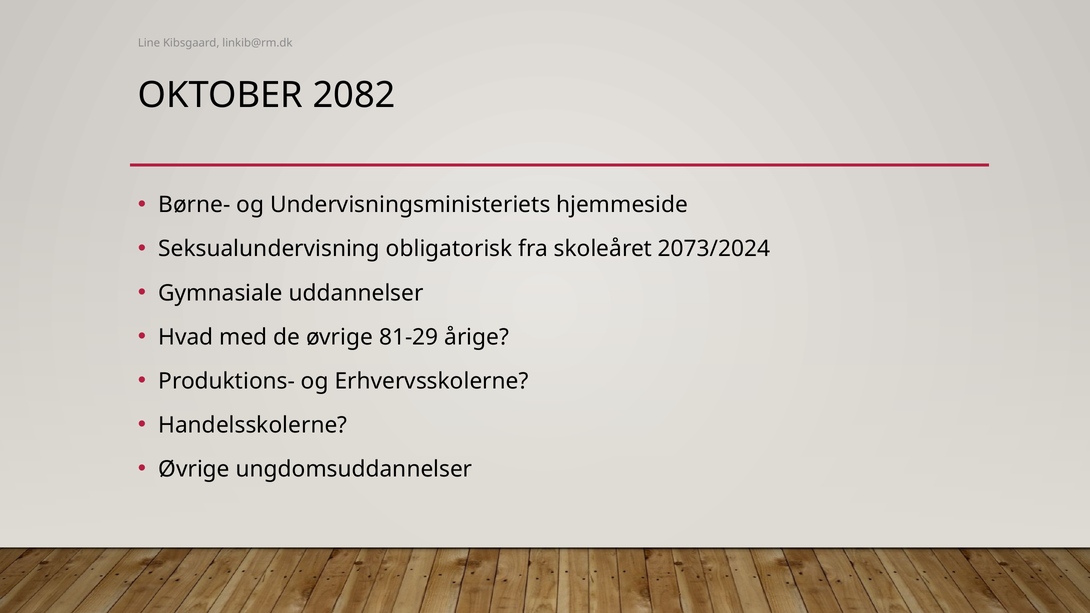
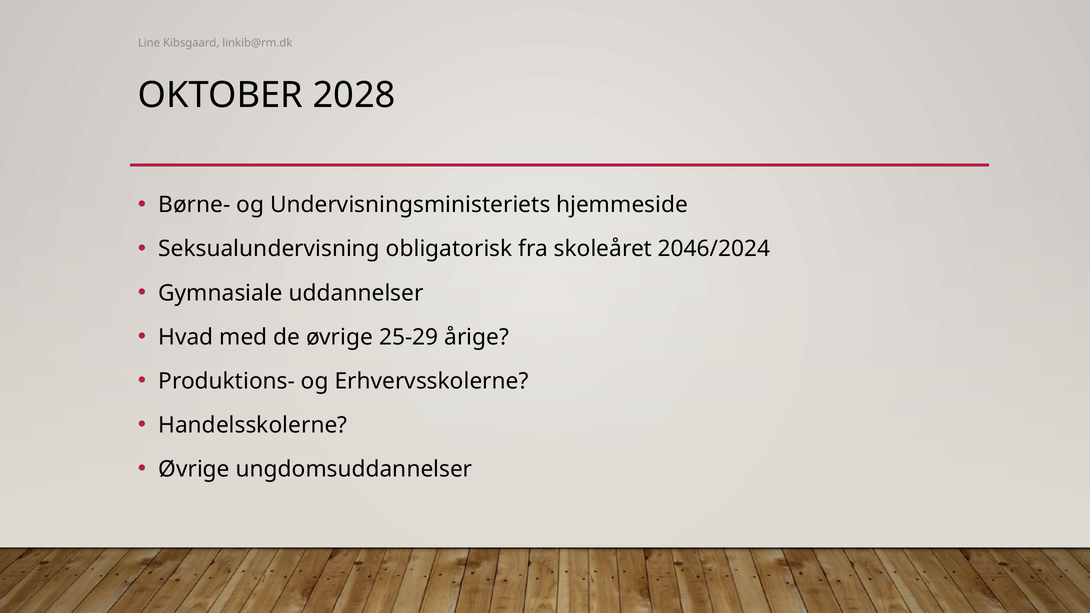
2082: 2082 -> 2028
2073/2024: 2073/2024 -> 2046/2024
81-29: 81-29 -> 25-29
